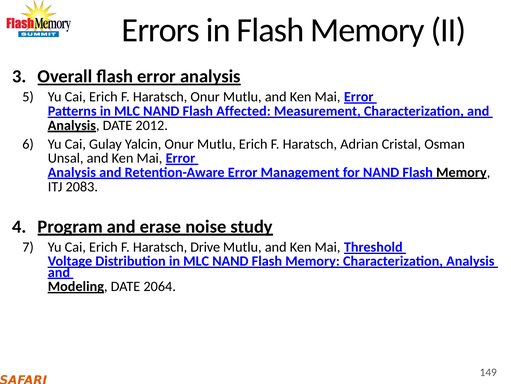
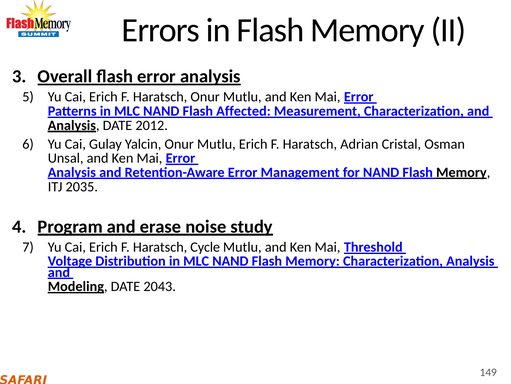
2083: 2083 -> 2035
Drive: Drive -> Cycle
2064: 2064 -> 2043
